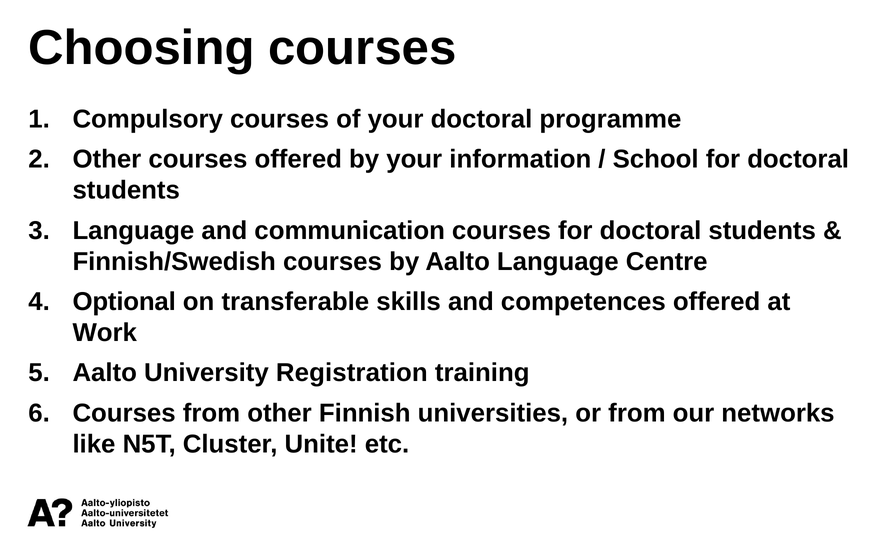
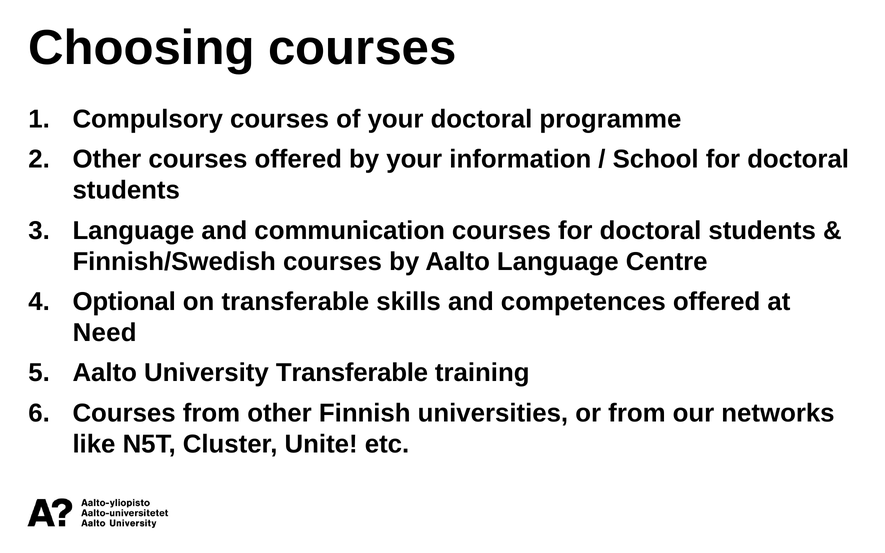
Work: Work -> Need
University Registration: Registration -> Transferable
